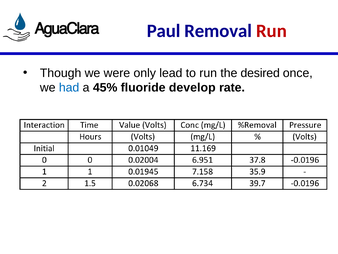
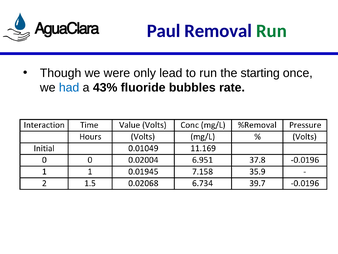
Run at (272, 31) colour: red -> green
desired: desired -> starting
45%: 45% -> 43%
develop: develop -> bubbles
